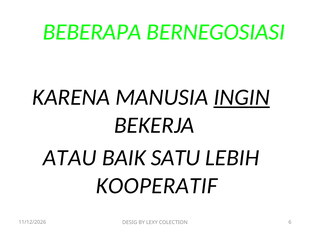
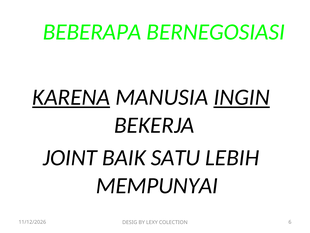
KARENA underline: none -> present
ATAU: ATAU -> JOINT
KOOPERATIF: KOOPERATIF -> MEMPUNYAI
